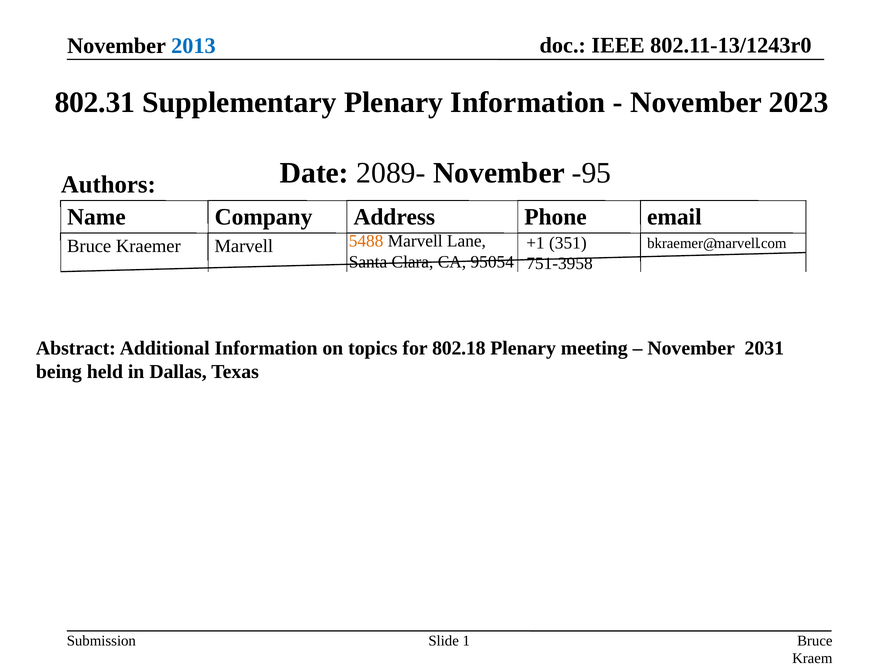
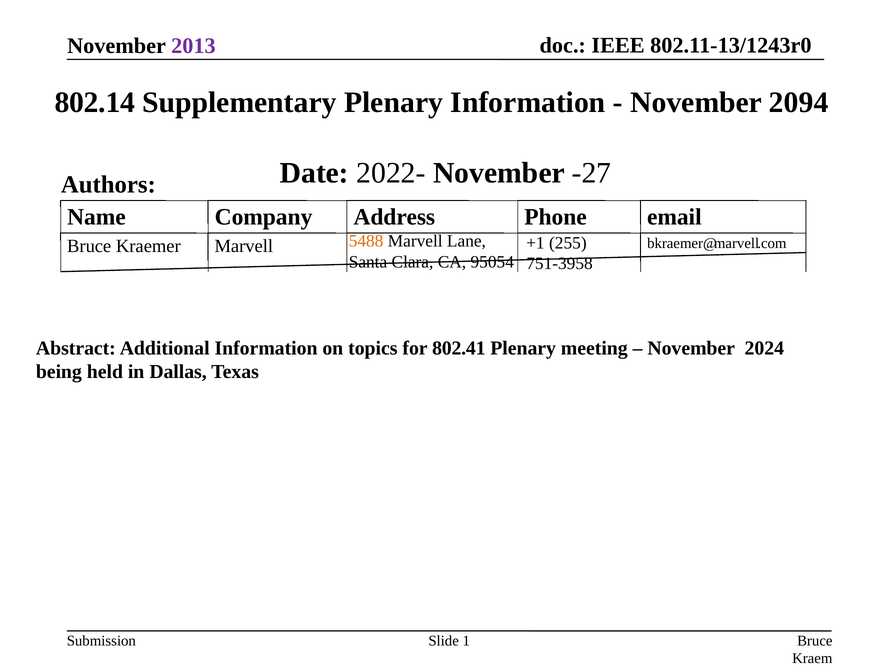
2013 colour: blue -> purple
802.31: 802.31 -> 802.14
2023: 2023 -> 2094
2089-: 2089- -> 2022-
-95: -95 -> -27
351: 351 -> 255
802.18: 802.18 -> 802.41
2031: 2031 -> 2024
